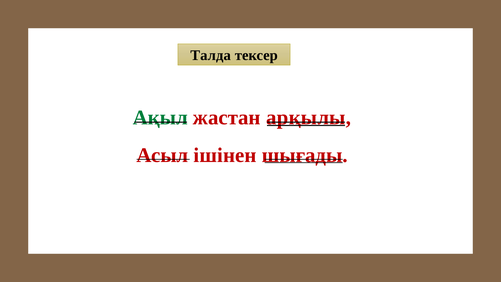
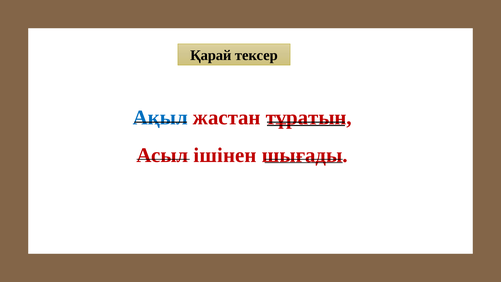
Талда: Талда -> Қарай
Ақыл colour: green -> blue
арқылы: арқылы -> тұратын
